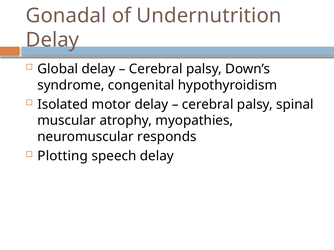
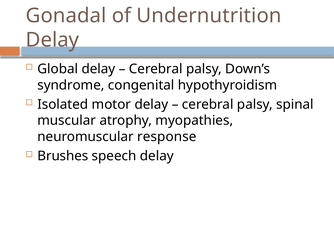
responds: responds -> response
Plotting: Plotting -> Brushes
